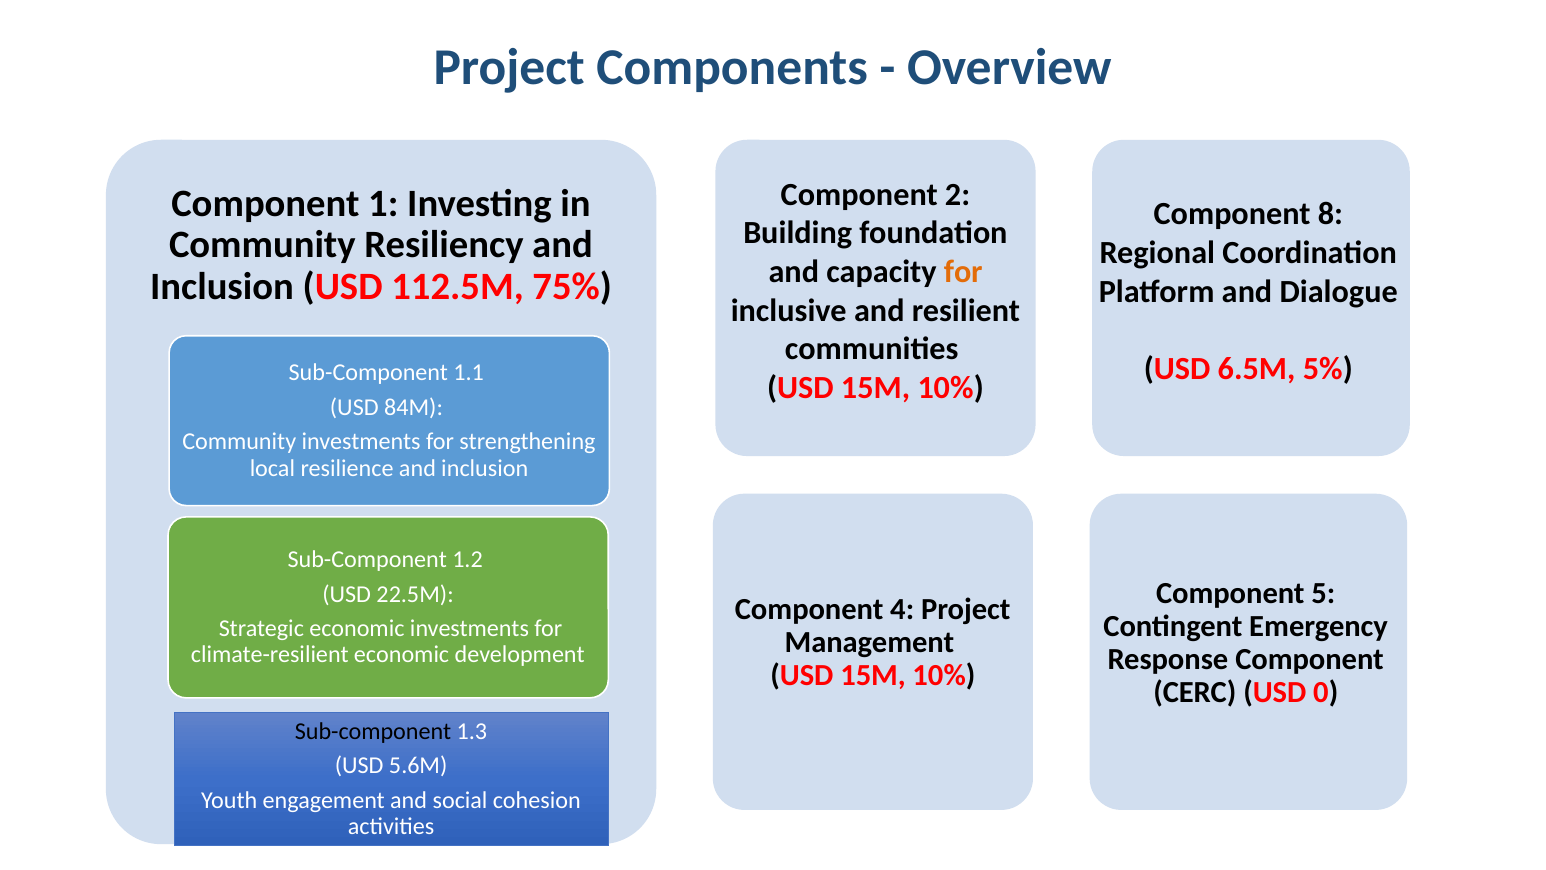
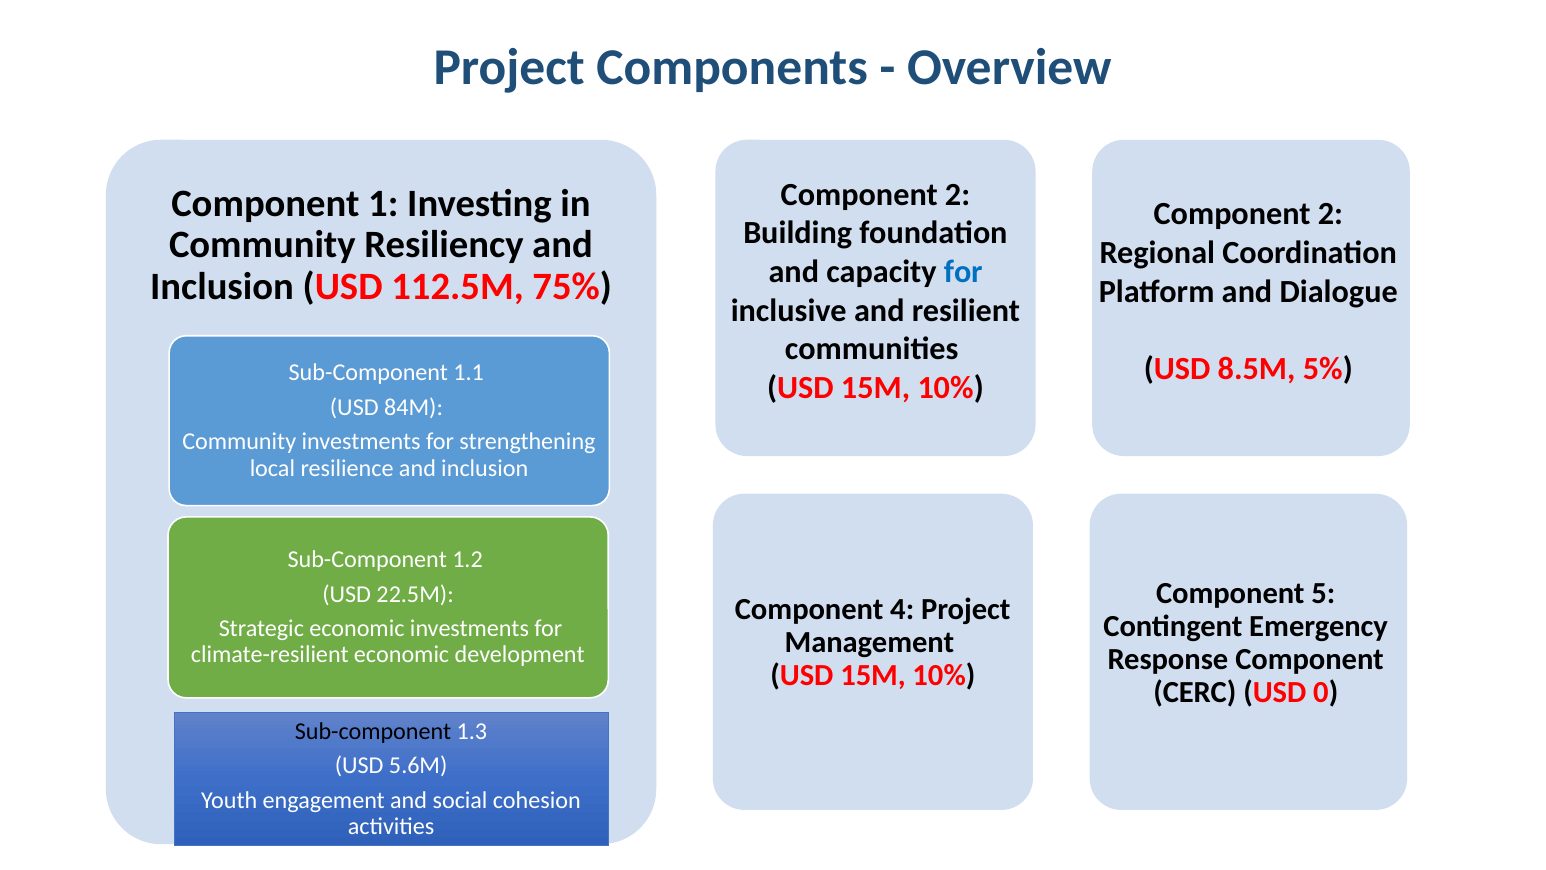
8 at (1330, 214): 8 -> 2
for at (963, 272) colour: orange -> blue
6.5M: 6.5M -> 8.5M
